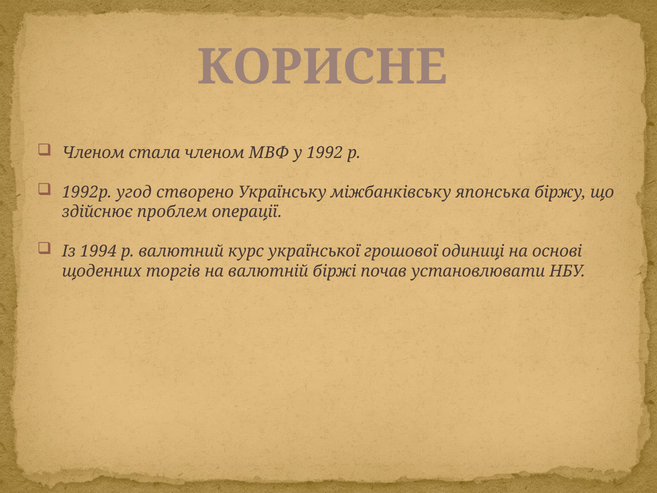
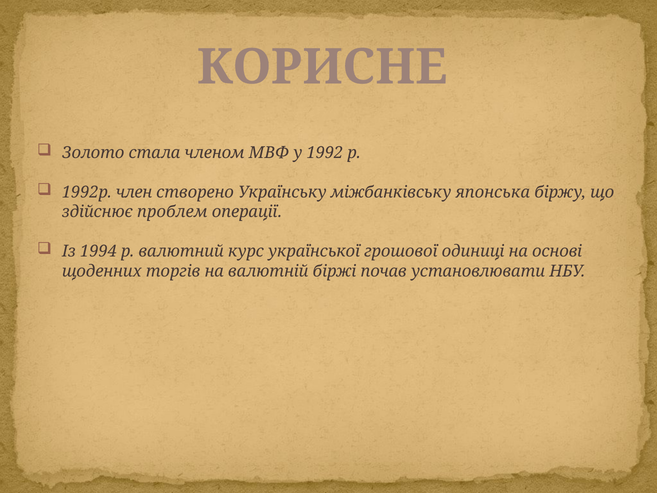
Членом at (93, 153): Членом -> Золото
угод: угод -> член
